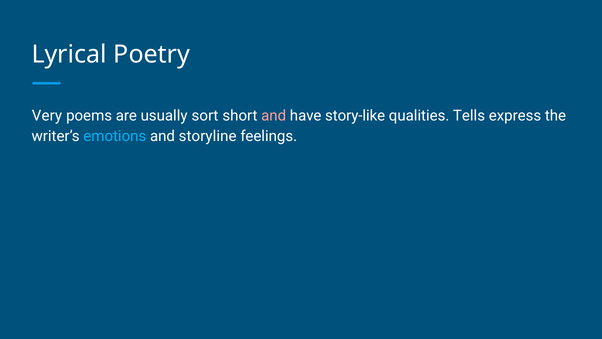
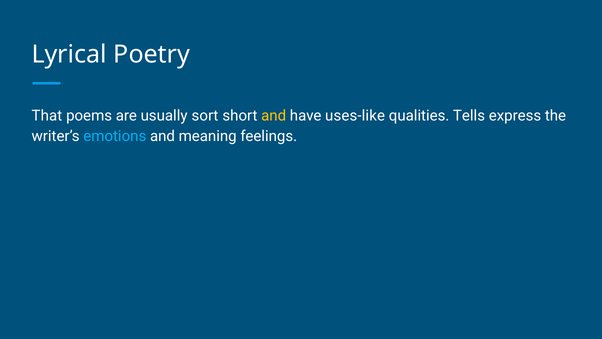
Very: Very -> That
and at (274, 116) colour: pink -> yellow
story-like: story-like -> uses-like
storyline: storyline -> meaning
